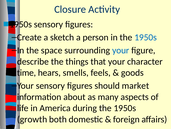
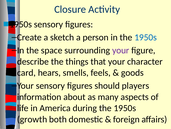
your at (121, 50) colour: blue -> purple
time: time -> card
market: market -> players
